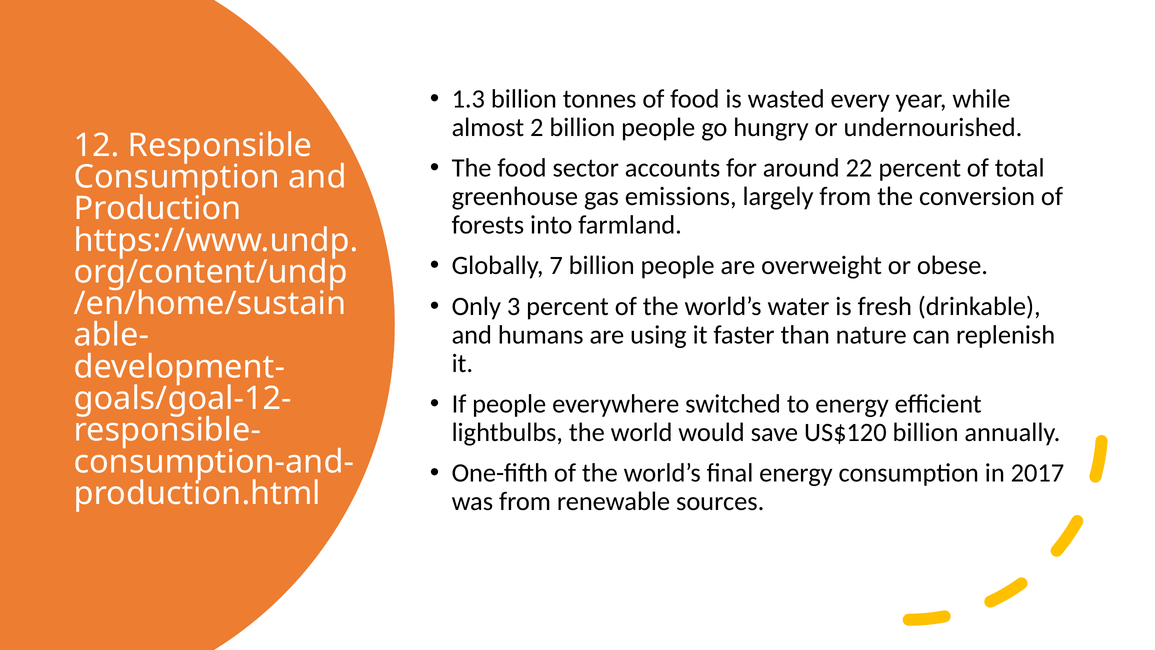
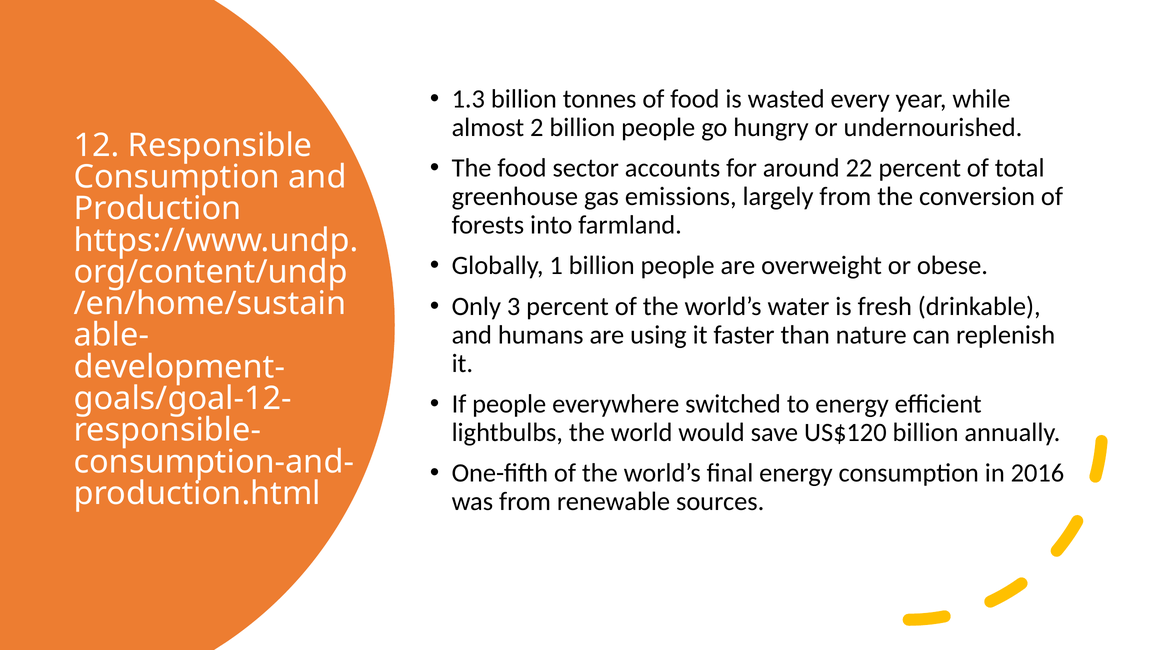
7: 7 -> 1
2017: 2017 -> 2016
